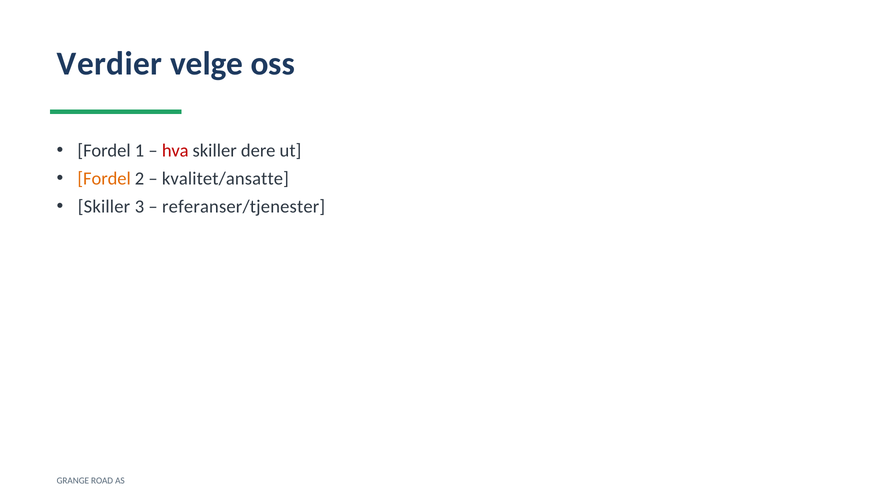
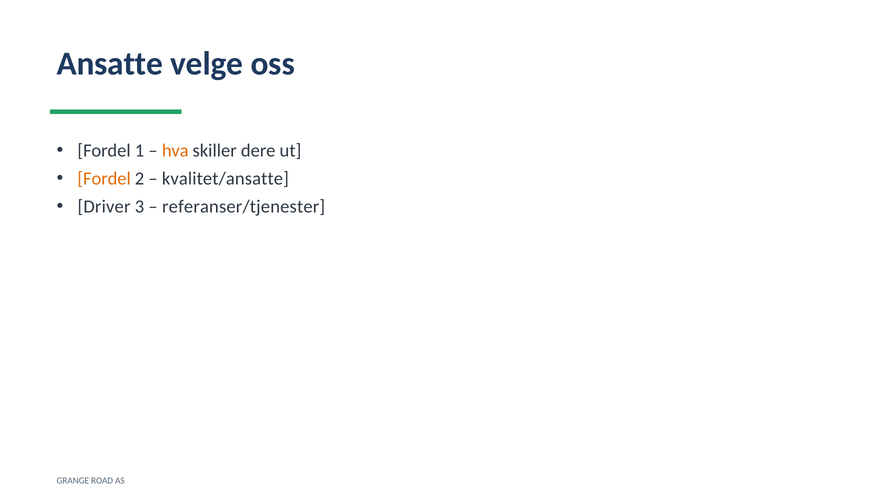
Verdier: Verdier -> Ansatte
hva colour: red -> orange
Skiller at (104, 206): Skiller -> Driver
